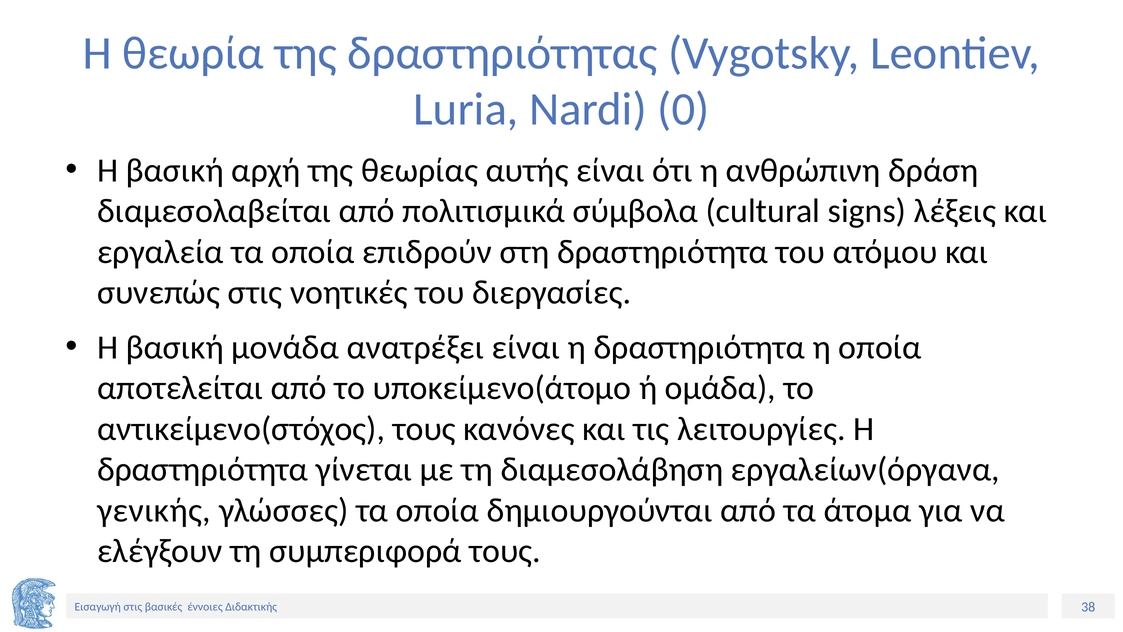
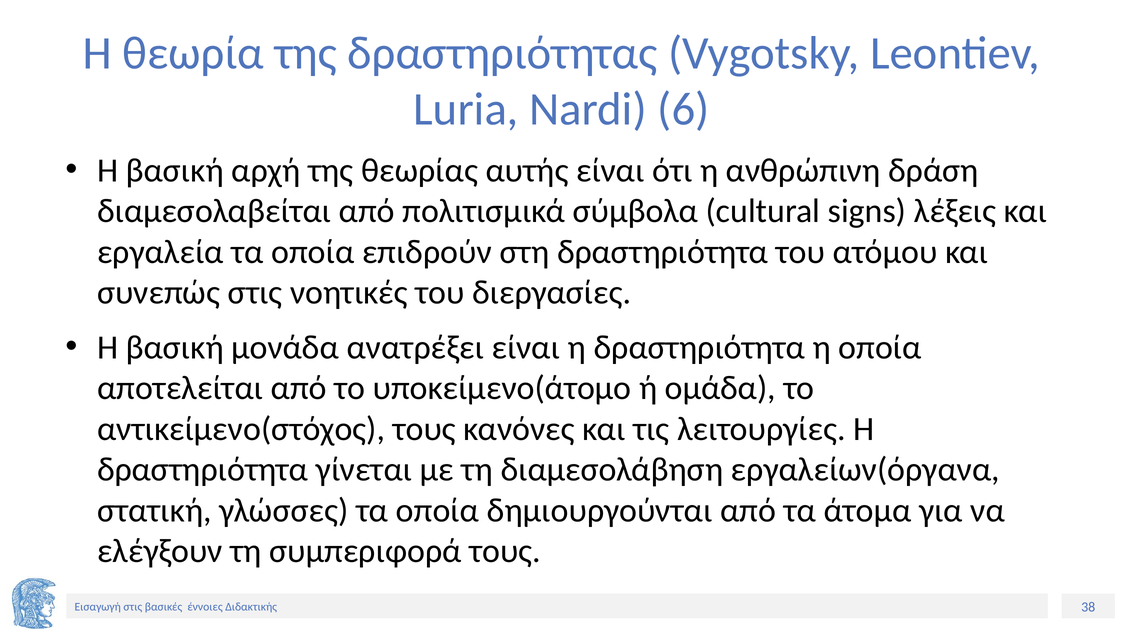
0: 0 -> 6
γενικής: γενικής -> στατική
